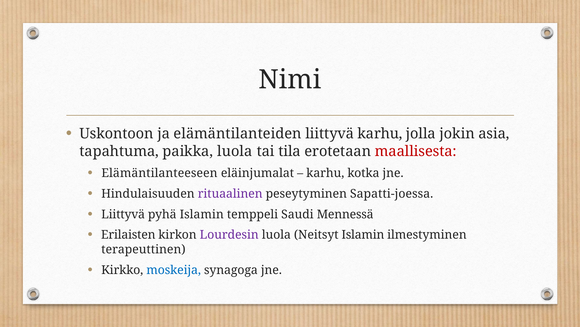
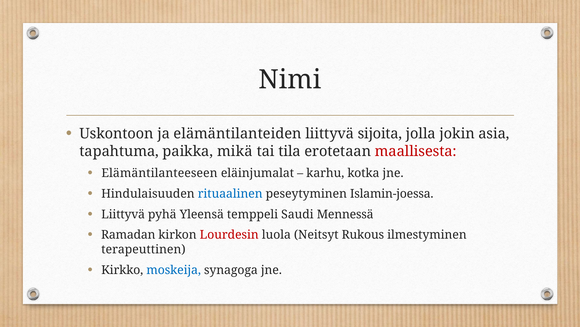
liittyvä karhu: karhu -> sijoita
paikka luola: luola -> mikä
rituaalinen colour: purple -> blue
Sapatti-joessa: Sapatti-joessa -> Islamin-joessa
pyhä Islamin: Islamin -> Yleensä
Erilaisten: Erilaisten -> Ramadan
Lourdesin colour: purple -> red
Neitsyt Islamin: Islamin -> Rukous
